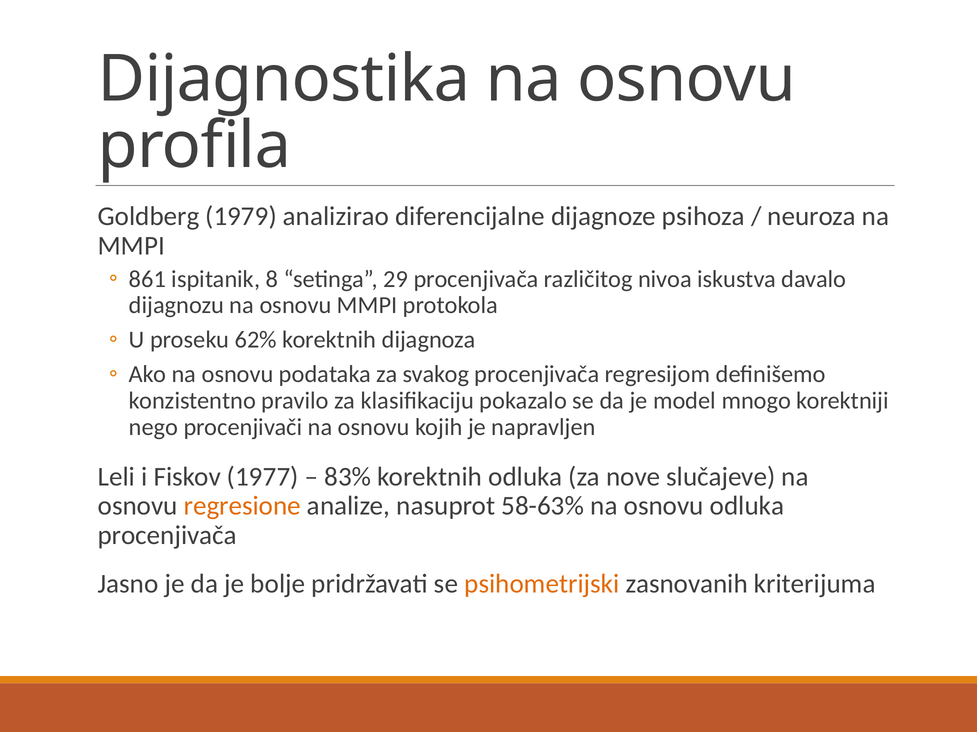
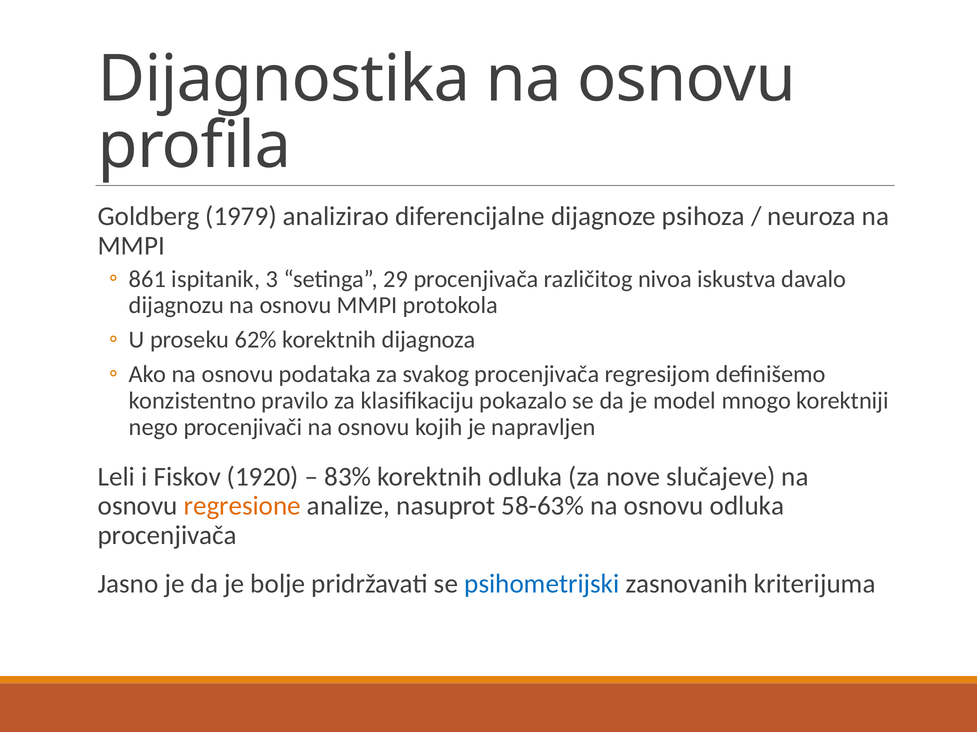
8: 8 -> 3
1977: 1977 -> 1920
psihometrijski colour: orange -> blue
